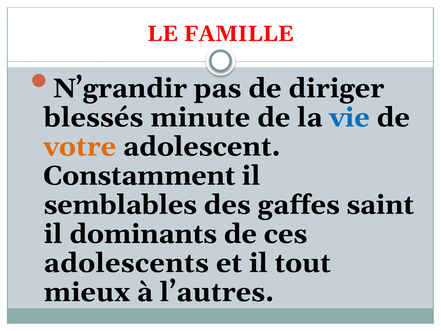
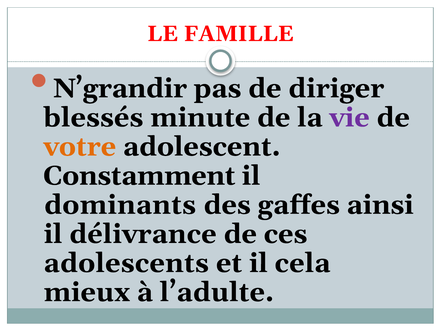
vie colour: blue -> purple
semblables: semblables -> dominants
saint: saint -> ainsi
dominants: dominants -> délivrance
tout: tout -> cela
l’autres: l’autres -> l’adulte
